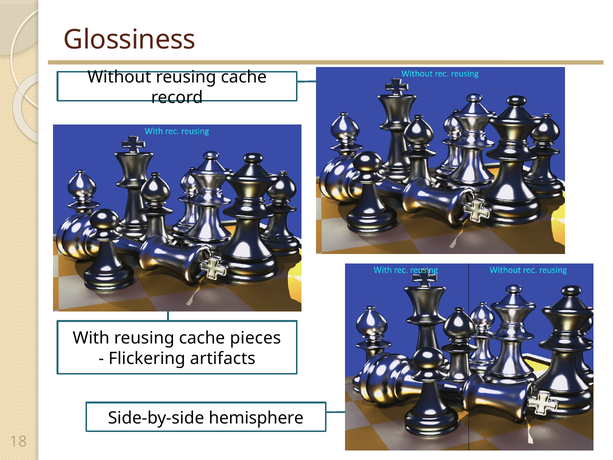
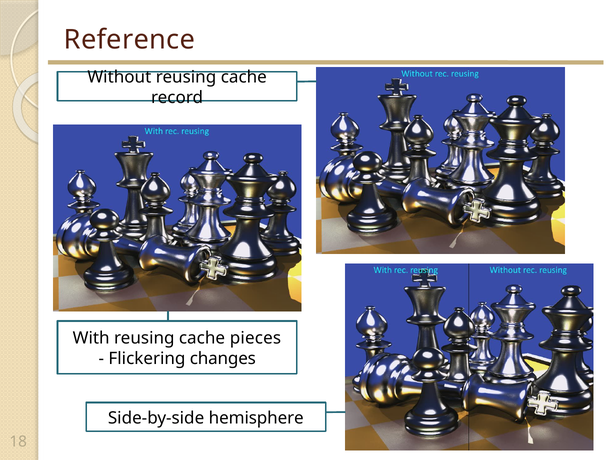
Glossiness: Glossiness -> Reference
artifacts: artifacts -> changes
